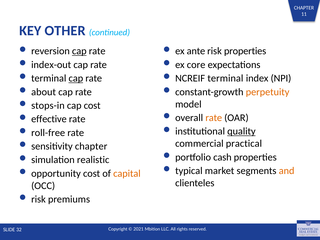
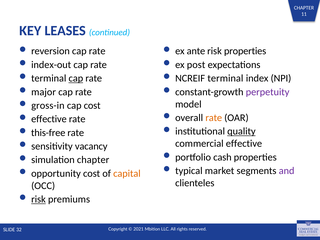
OTHER: OTHER -> LEASES
cap at (79, 51) underline: present -> none
core: core -> post
about: about -> major
perpetuity colour: orange -> purple
stops-in: stops-in -> gross-in
roll-free: roll-free -> this-free
commercial practical: practical -> effective
sensitivity chapter: chapter -> vacancy
simulation realistic: realistic -> chapter
and colour: orange -> purple
risk at (38, 199) underline: none -> present
